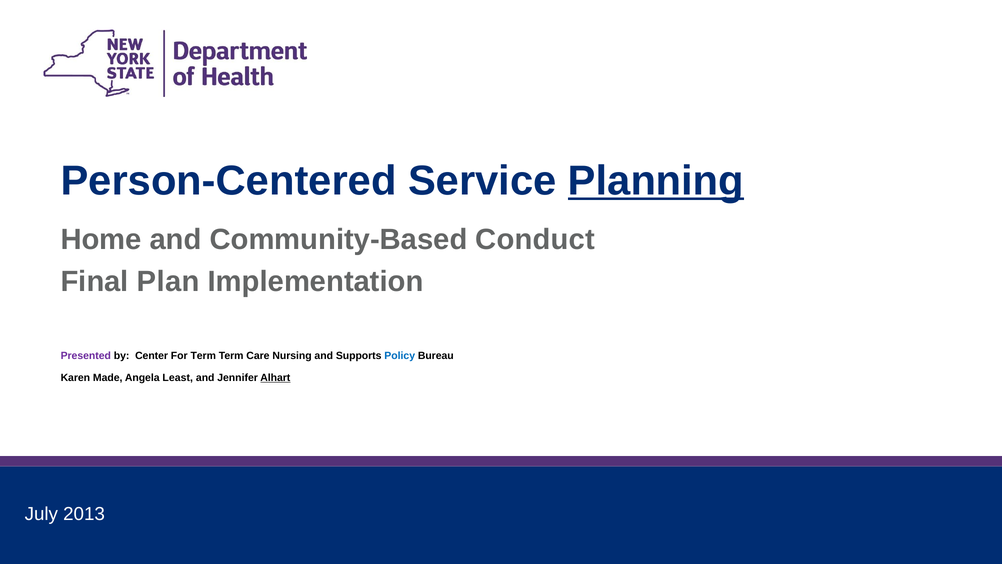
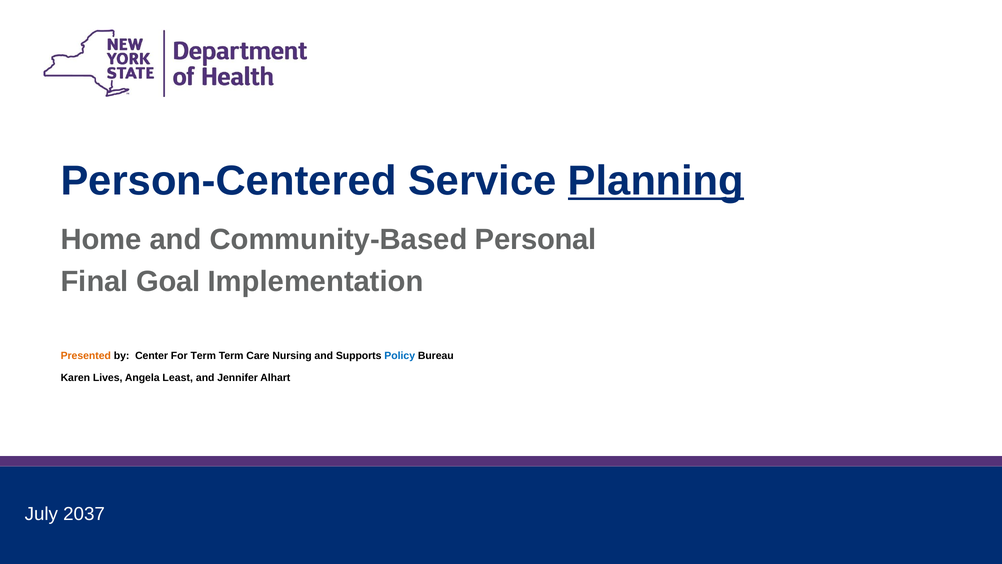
Conduct: Conduct -> Personal
Plan: Plan -> Goal
Presented colour: purple -> orange
Made: Made -> Lives
Alhart underline: present -> none
2013: 2013 -> 2037
